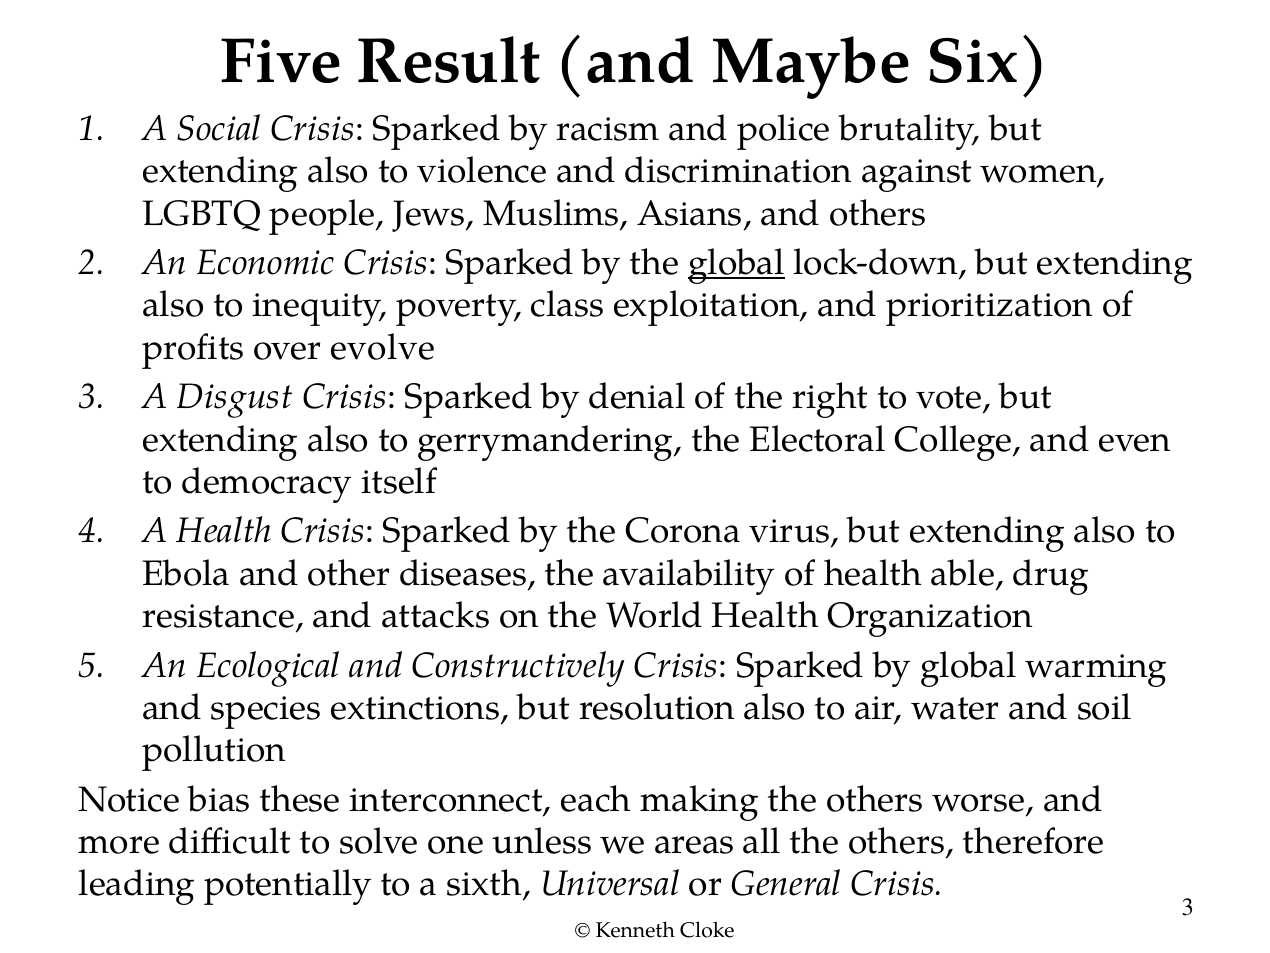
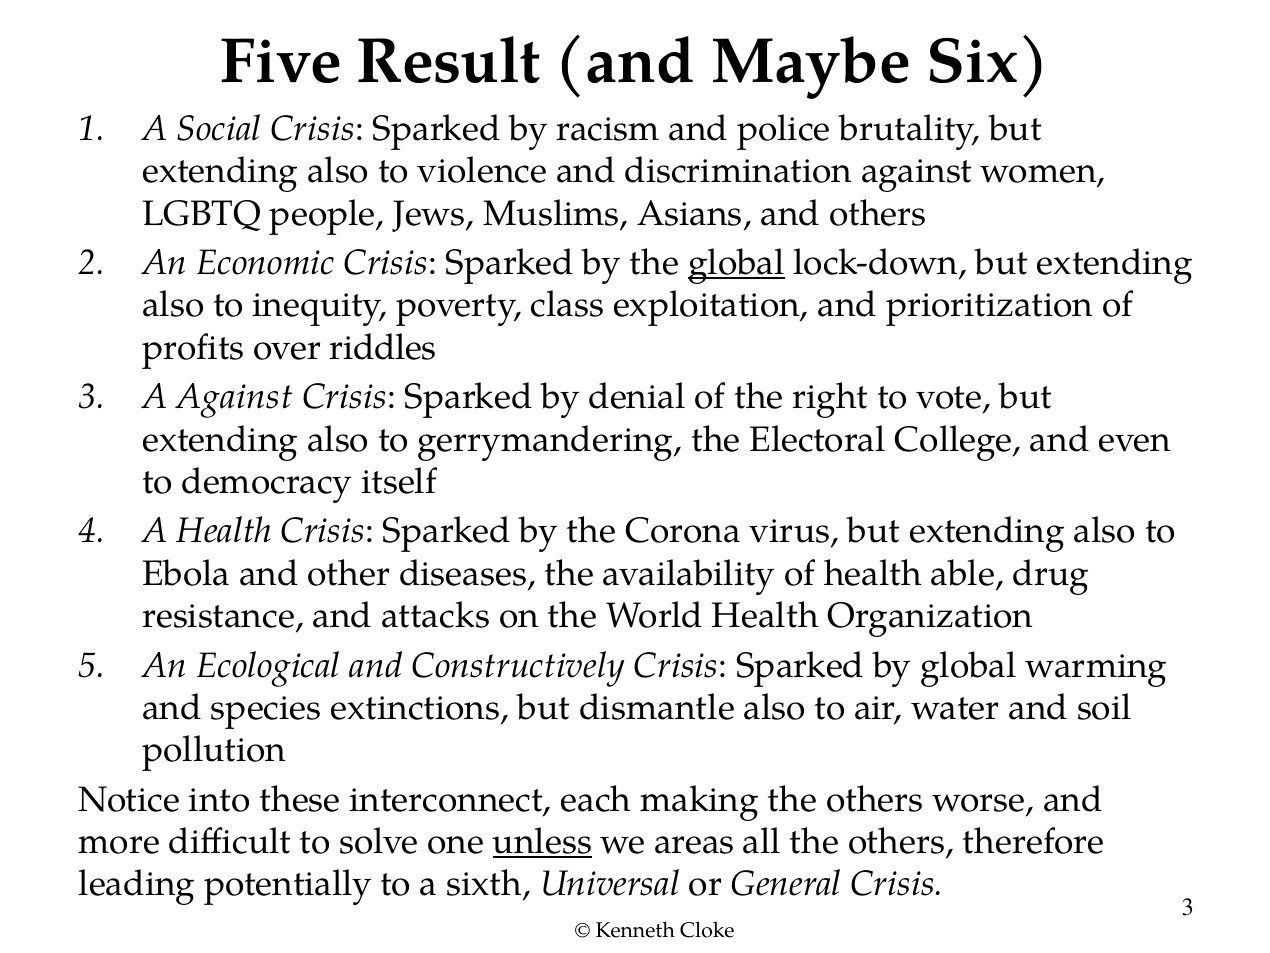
evolve: evolve -> riddles
A Disgust: Disgust -> Against
resolution: resolution -> dismantle
bias: bias -> into
unless underline: none -> present
